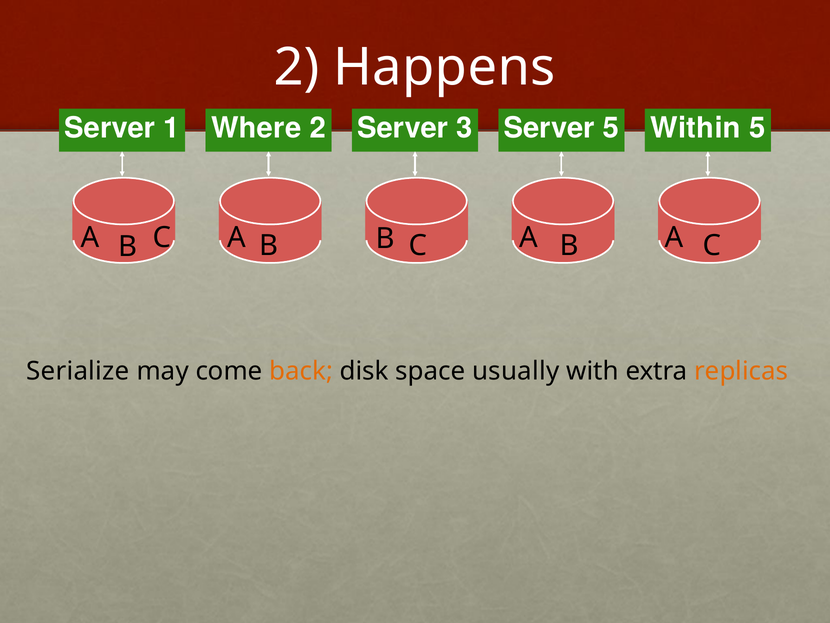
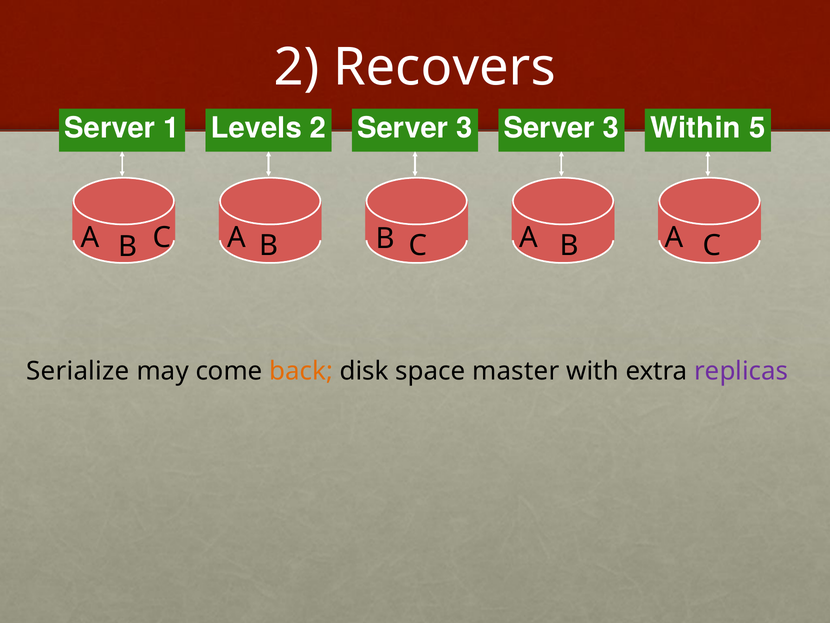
Happens: Happens -> Recovers
Where: Where -> Levels
5 at (611, 128): 5 -> 3
usually: usually -> master
replicas colour: orange -> purple
